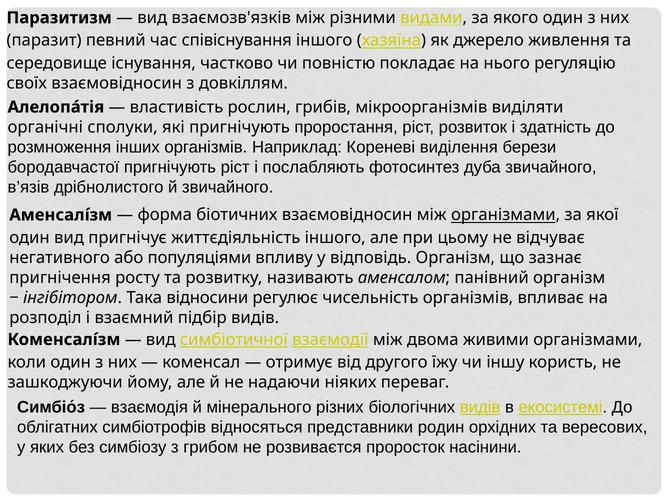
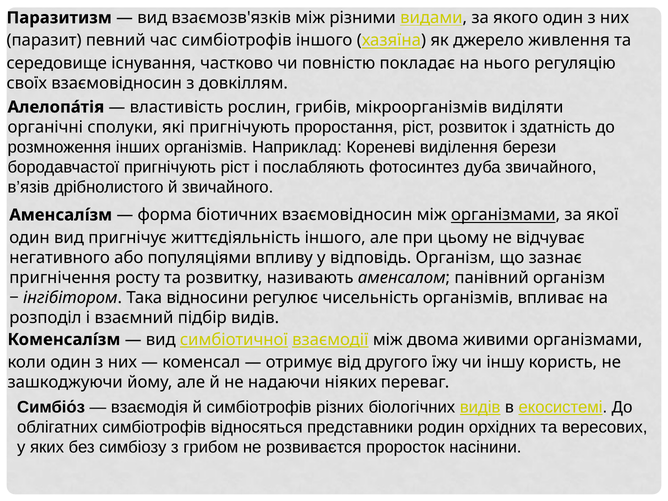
час співіснування: співіснування -> симбіотрофів
й мінерального: мінерального -> симбіотрофів
